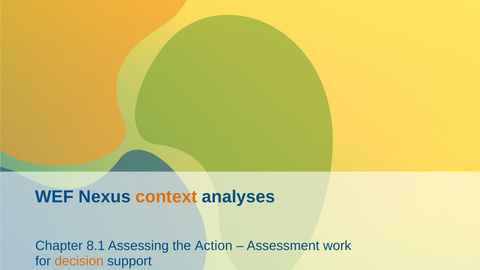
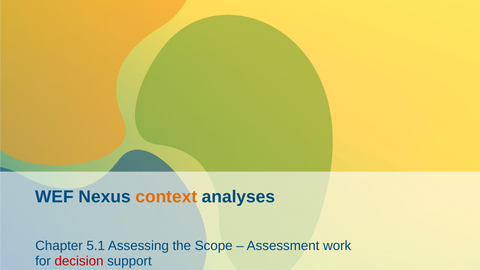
8.1: 8.1 -> 5.1
Action: Action -> Scope
decision colour: orange -> red
